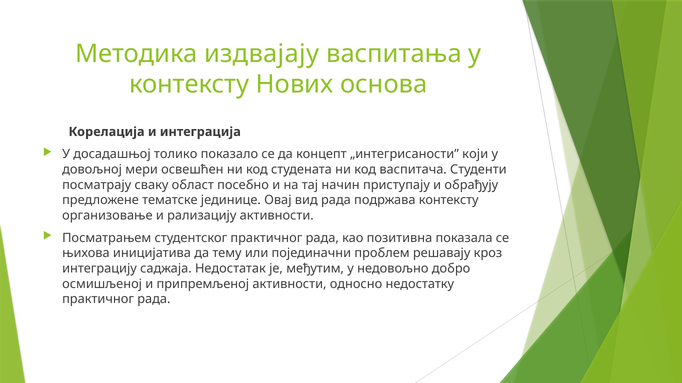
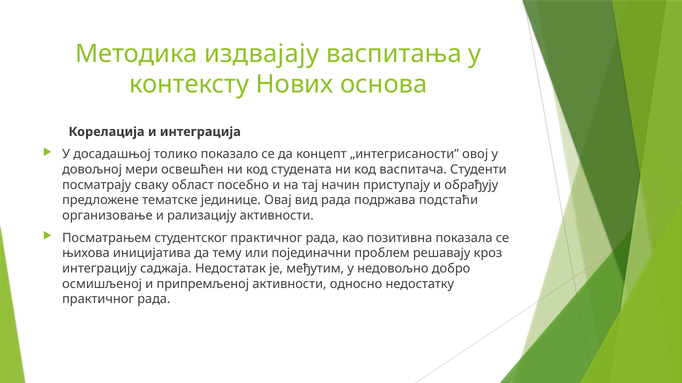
који: који -> овој
подржава контексту: контексту -> подстаћи
